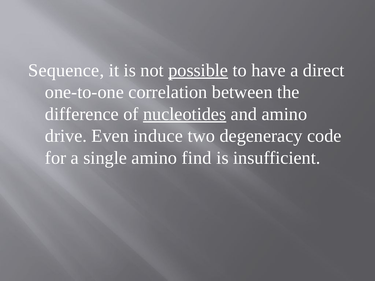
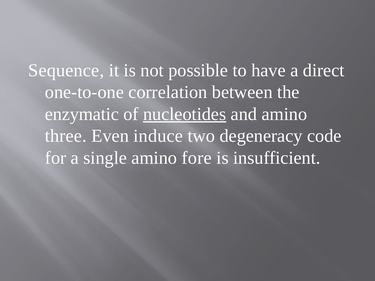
possible underline: present -> none
difference: difference -> enzymatic
drive: drive -> three
find: find -> fore
